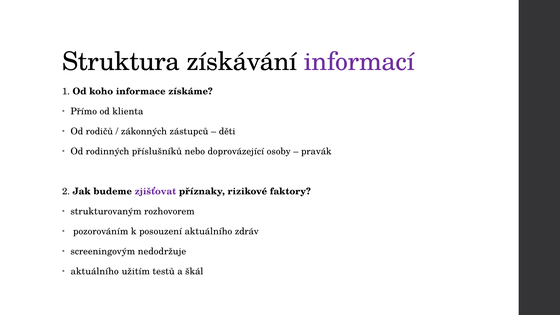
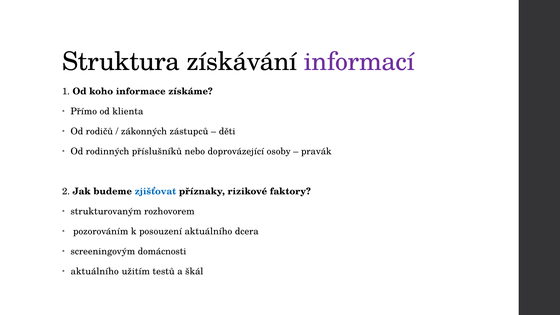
zjišťovat colour: purple -> blue
zdráv: zdráv -> dcera
nedodržuje: nedodržuje -> domácnosti
